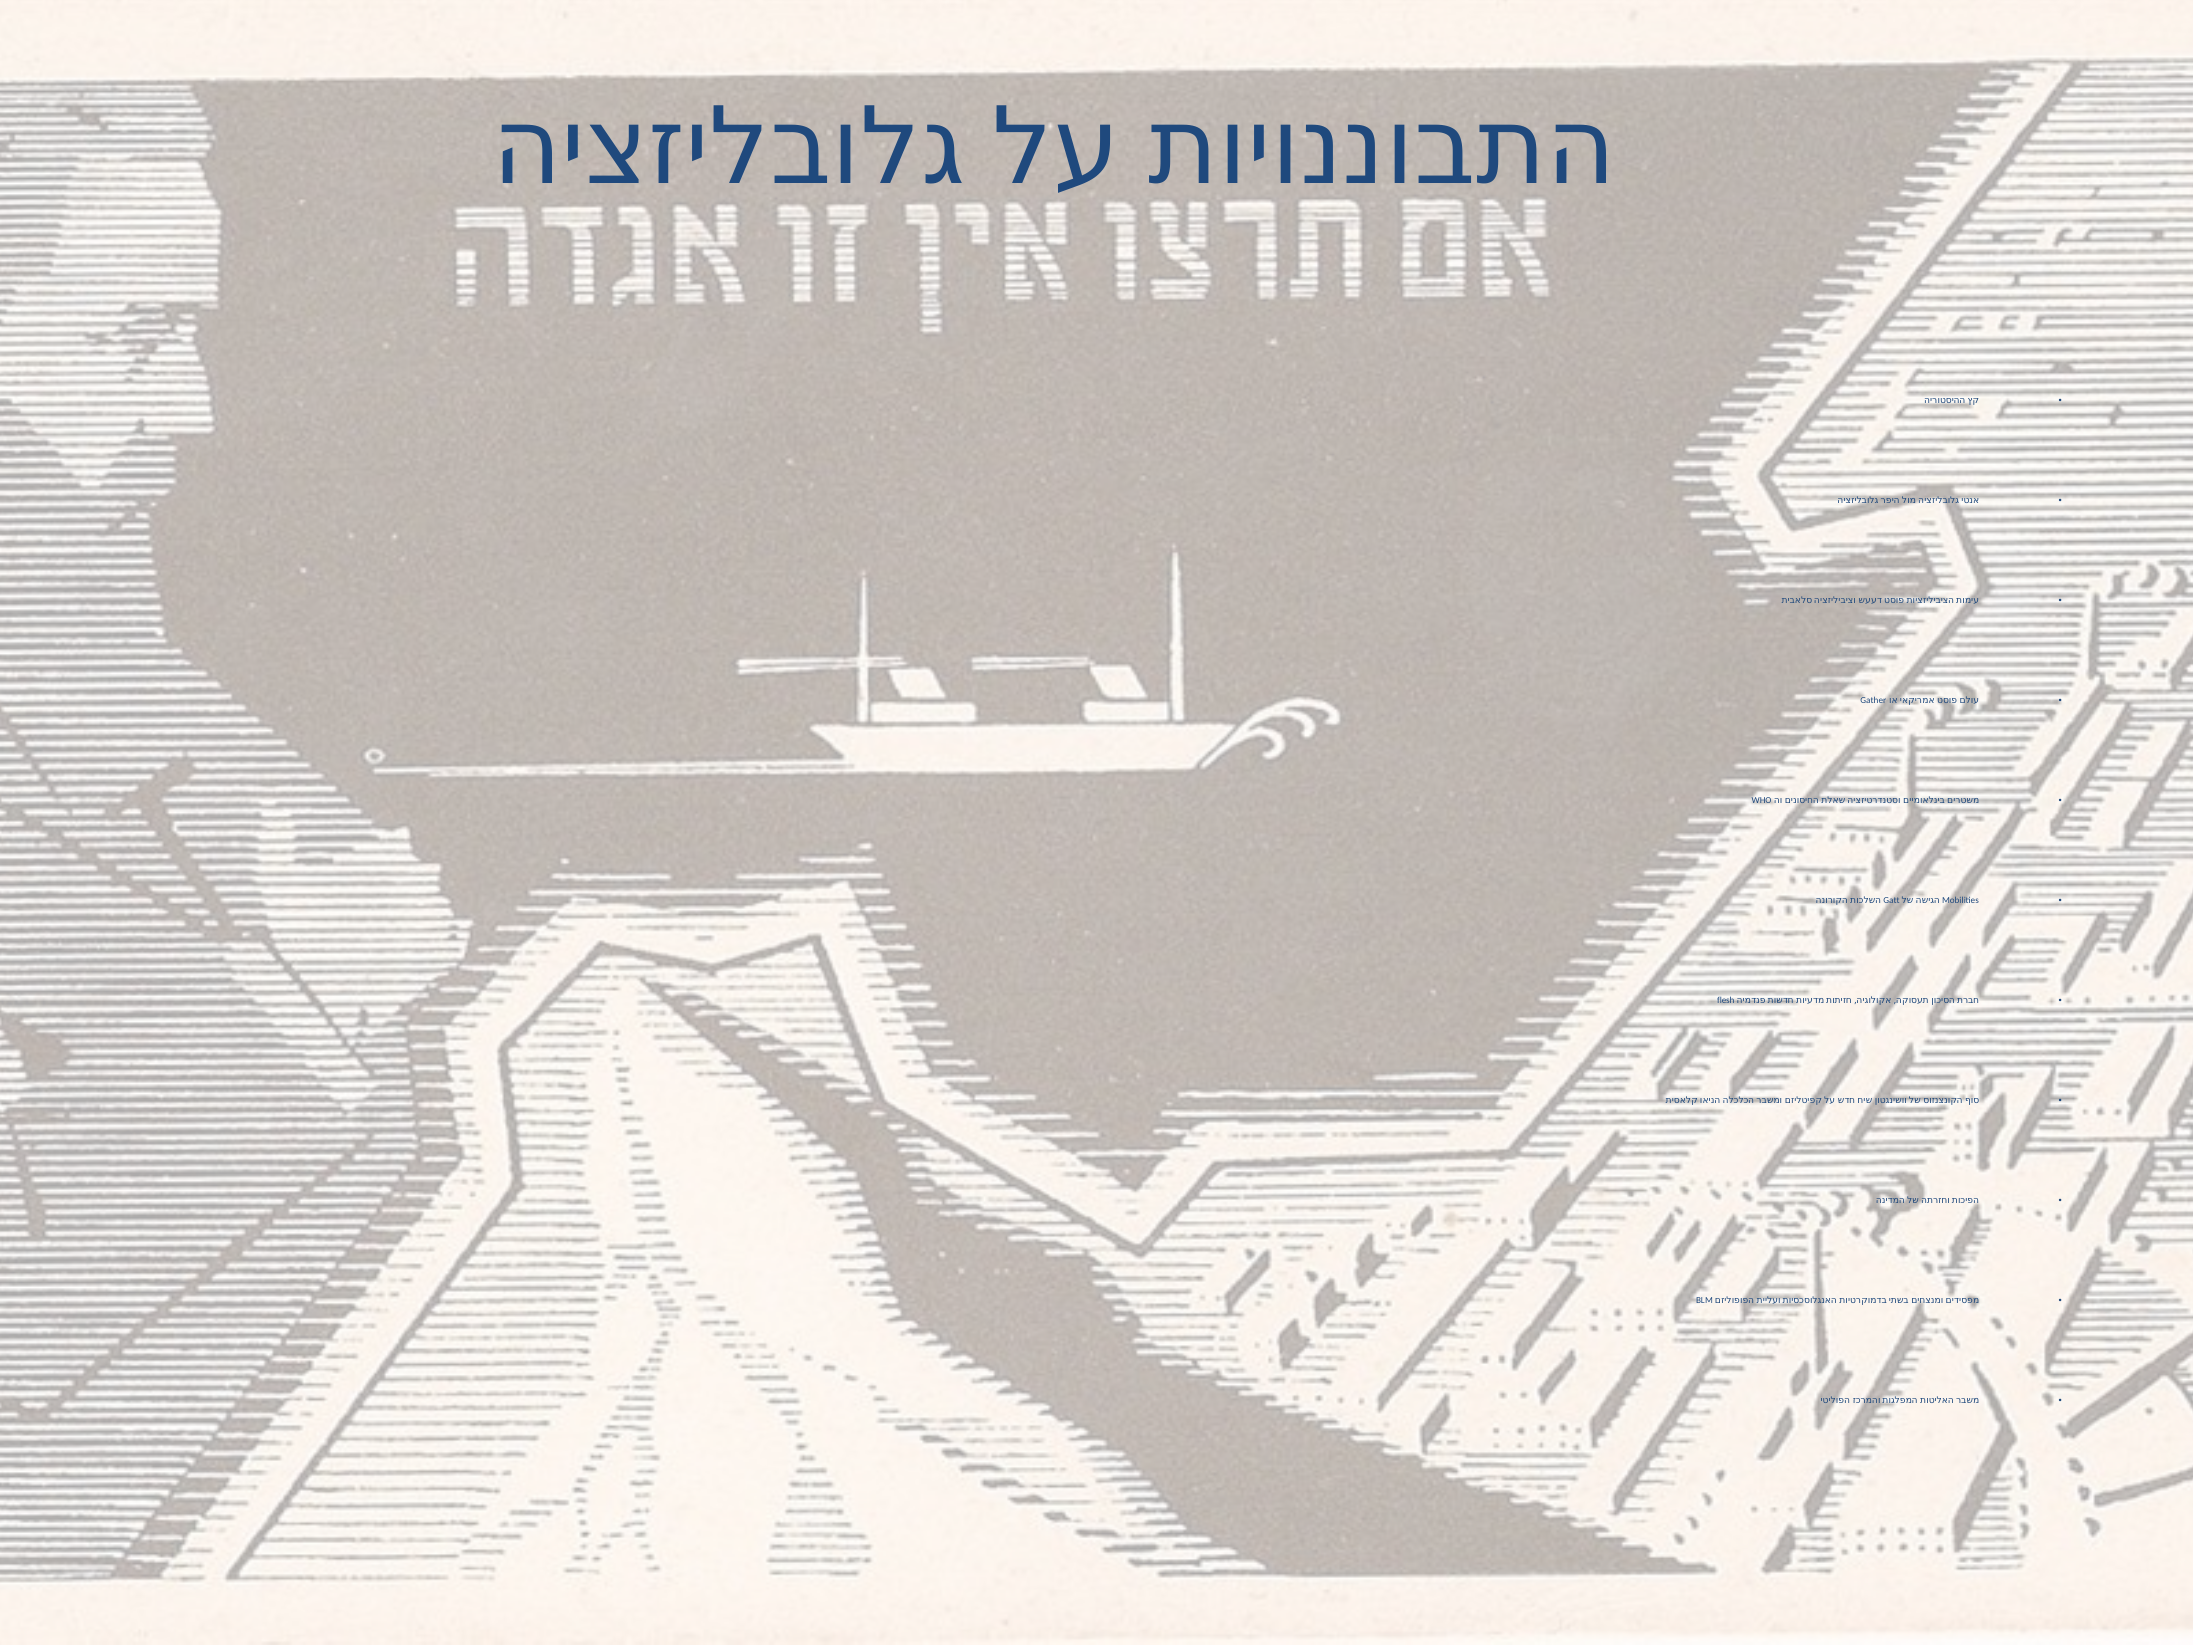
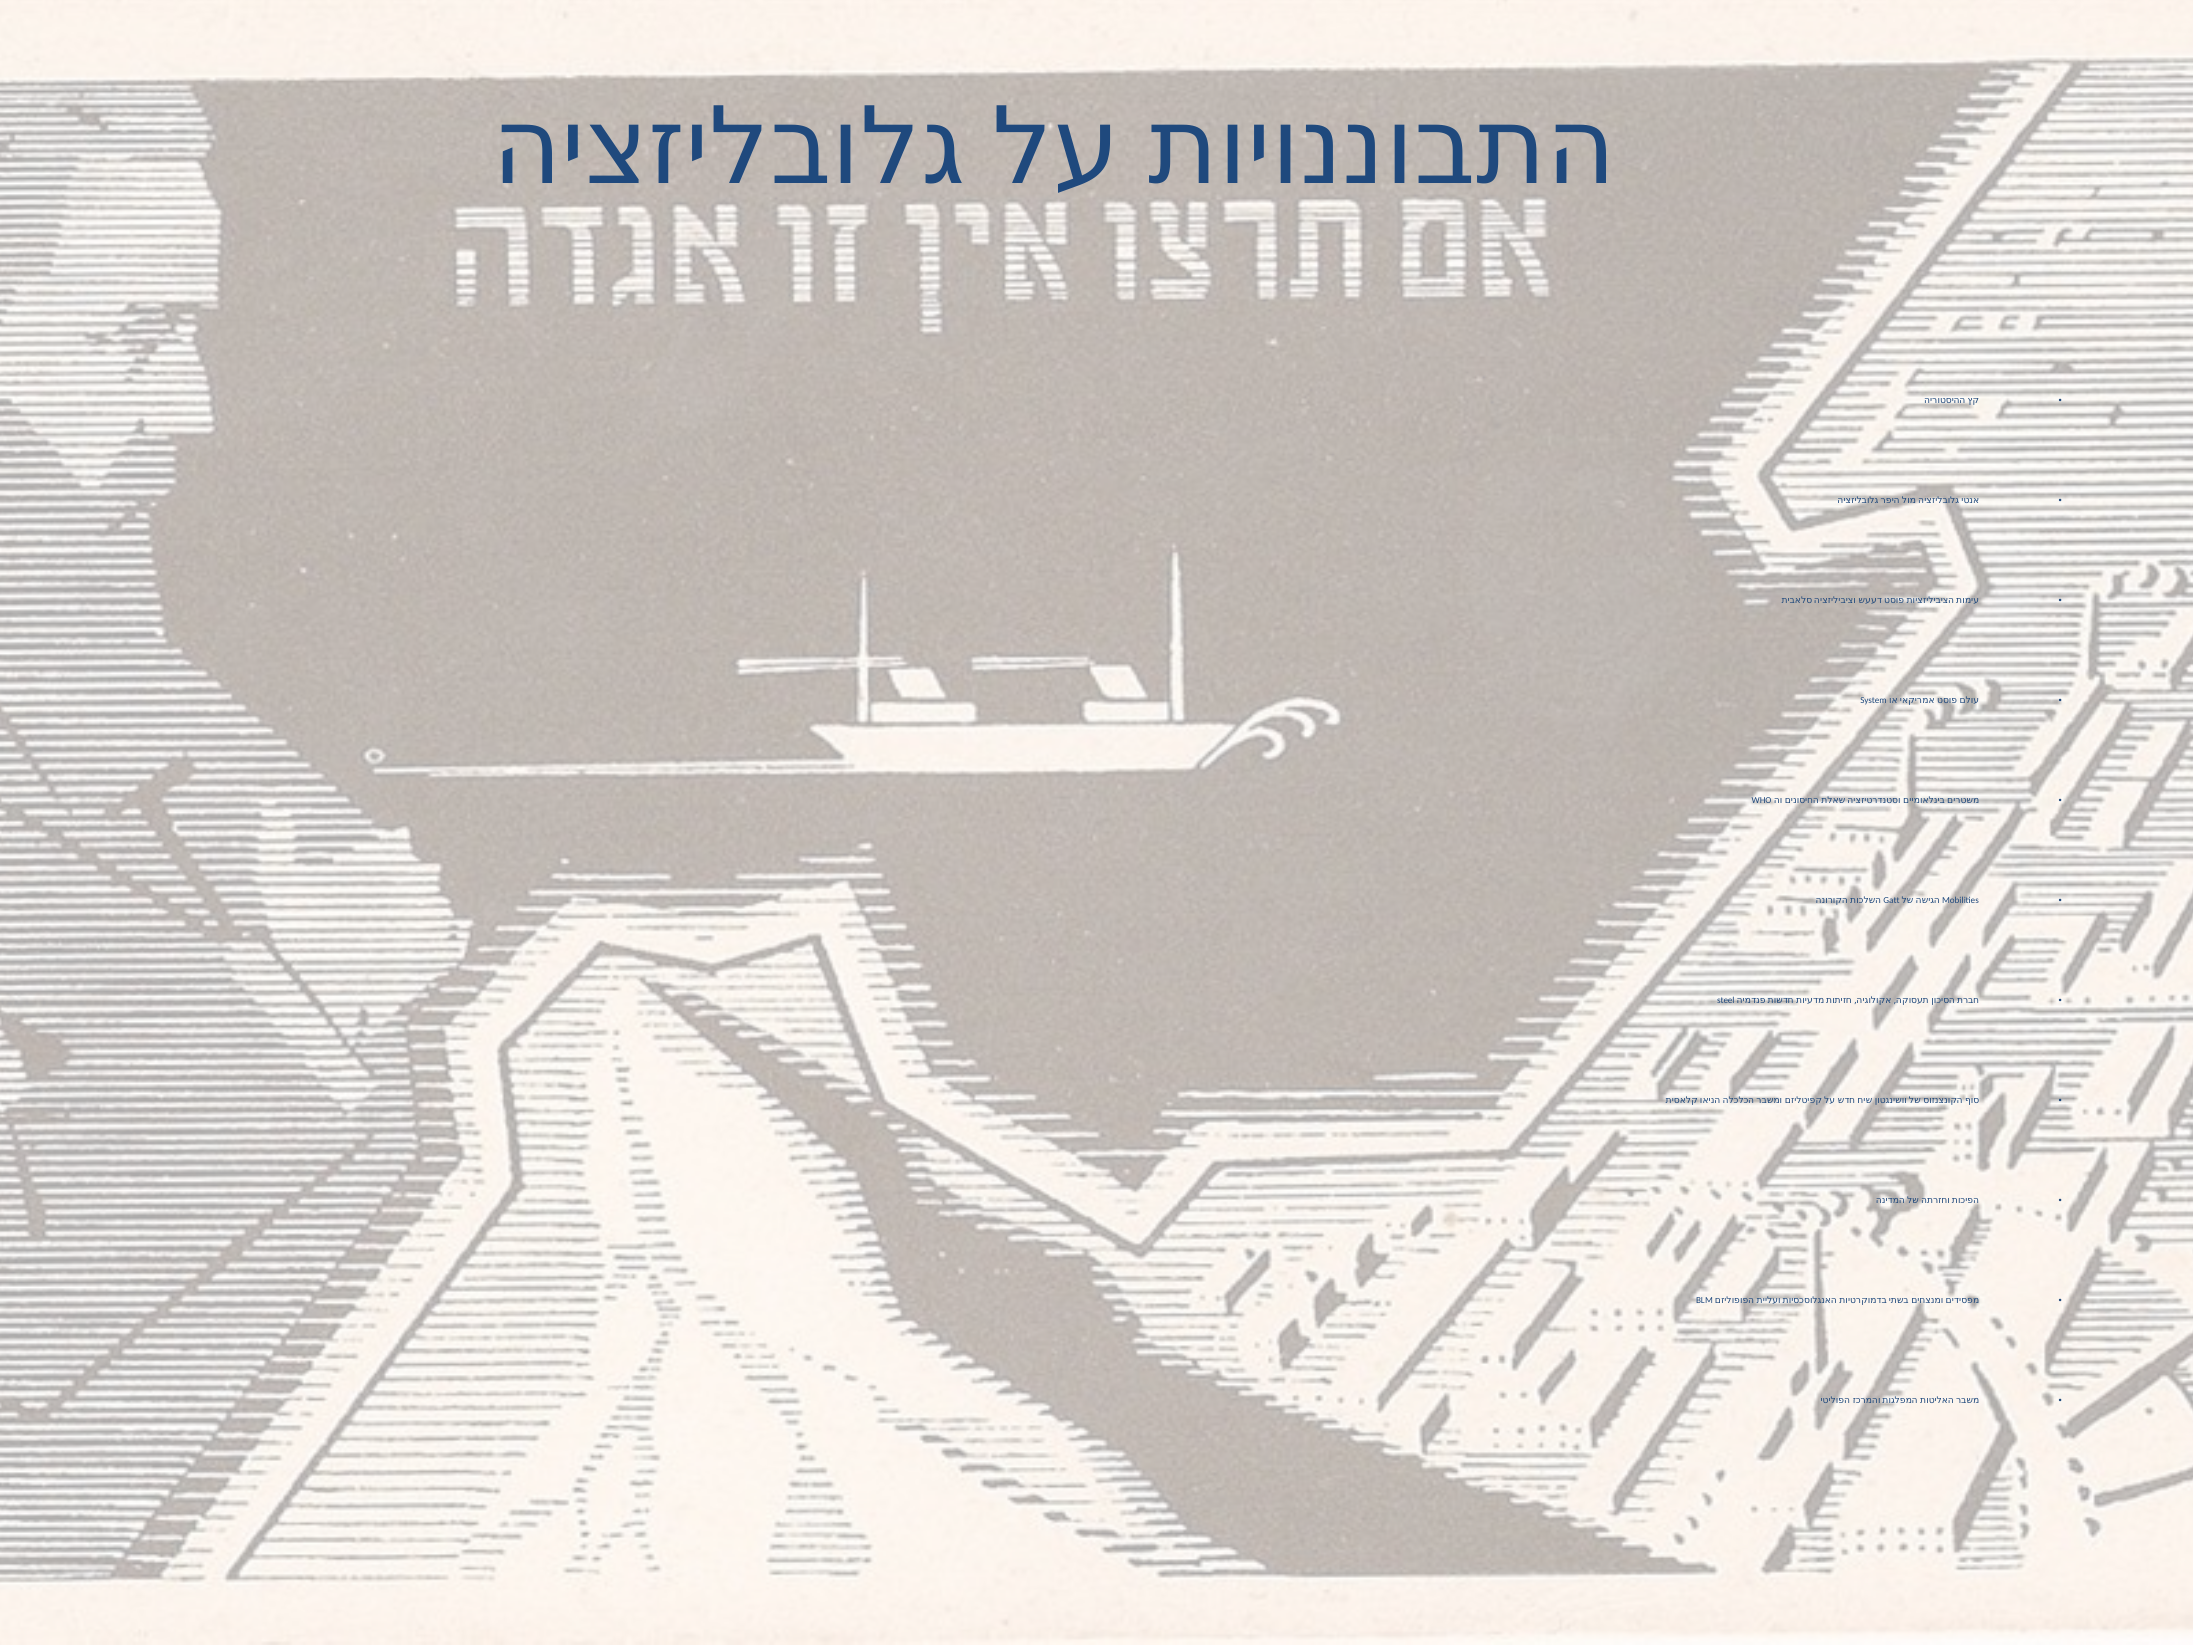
Gather: Gather -> System
flesh: flesh -> steel
